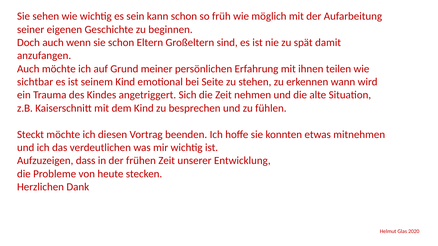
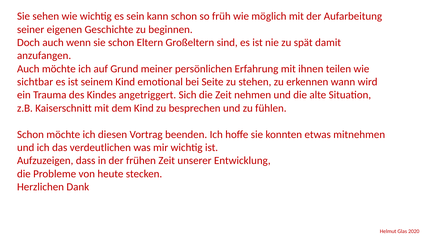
Steckt at (31, 135): Steckt -> Schon
